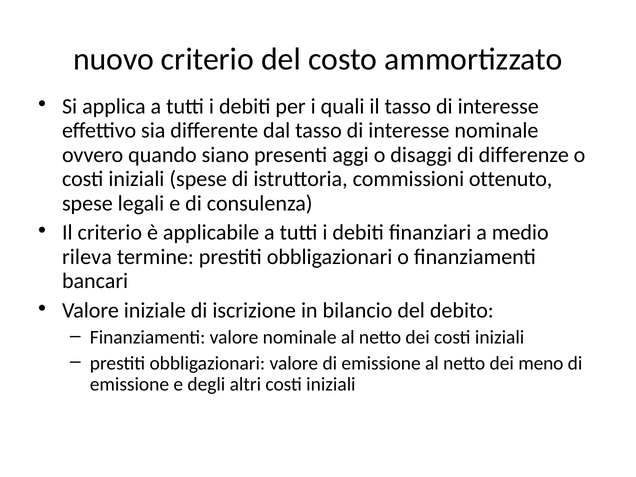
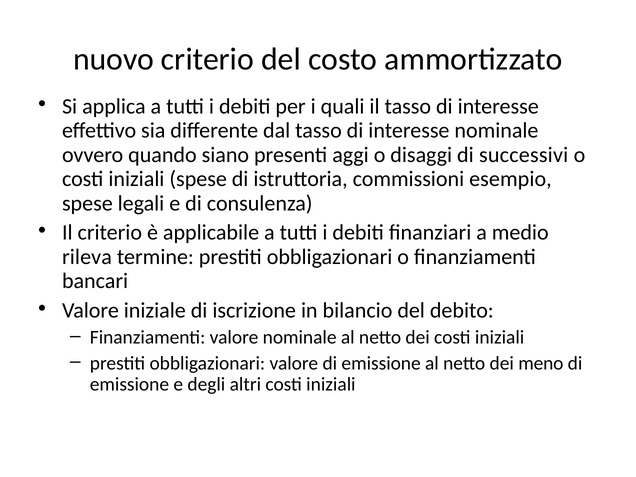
differenze: differenze -> successivi
ottenuto: ottenuto -> esempio
